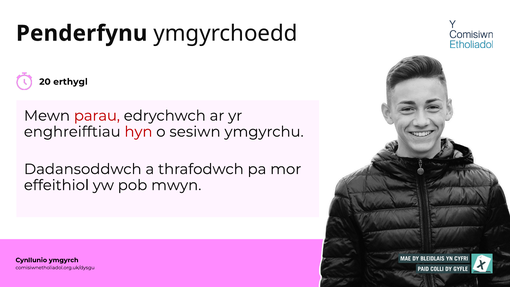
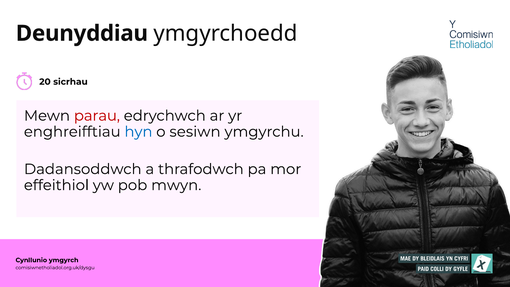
Penderfynu: Penderfynu -> Deunyddiau
erthygl: erthygl -> sicrhau
hyn colour: red -> blue
